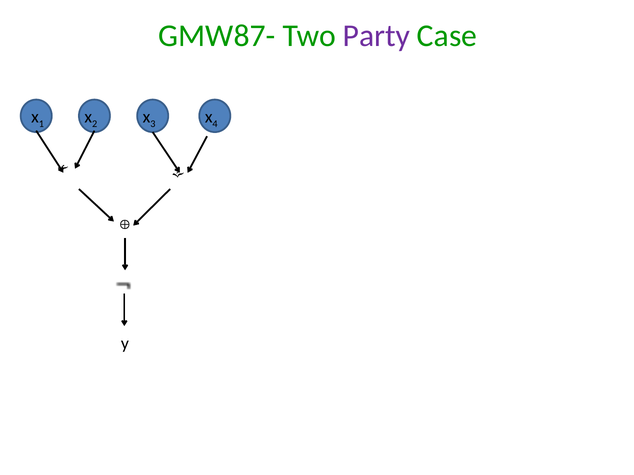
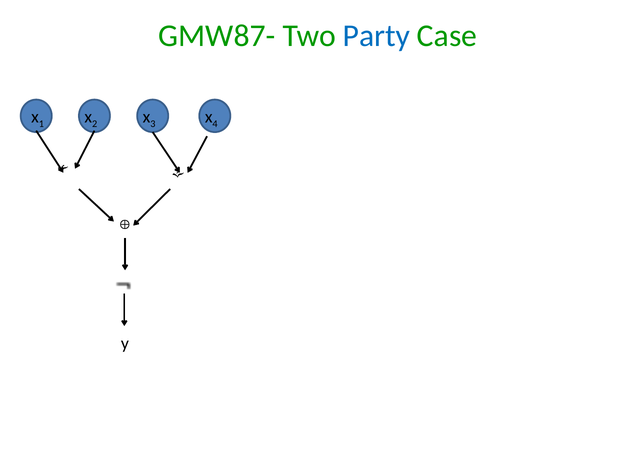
Party colour: purple -> blue
